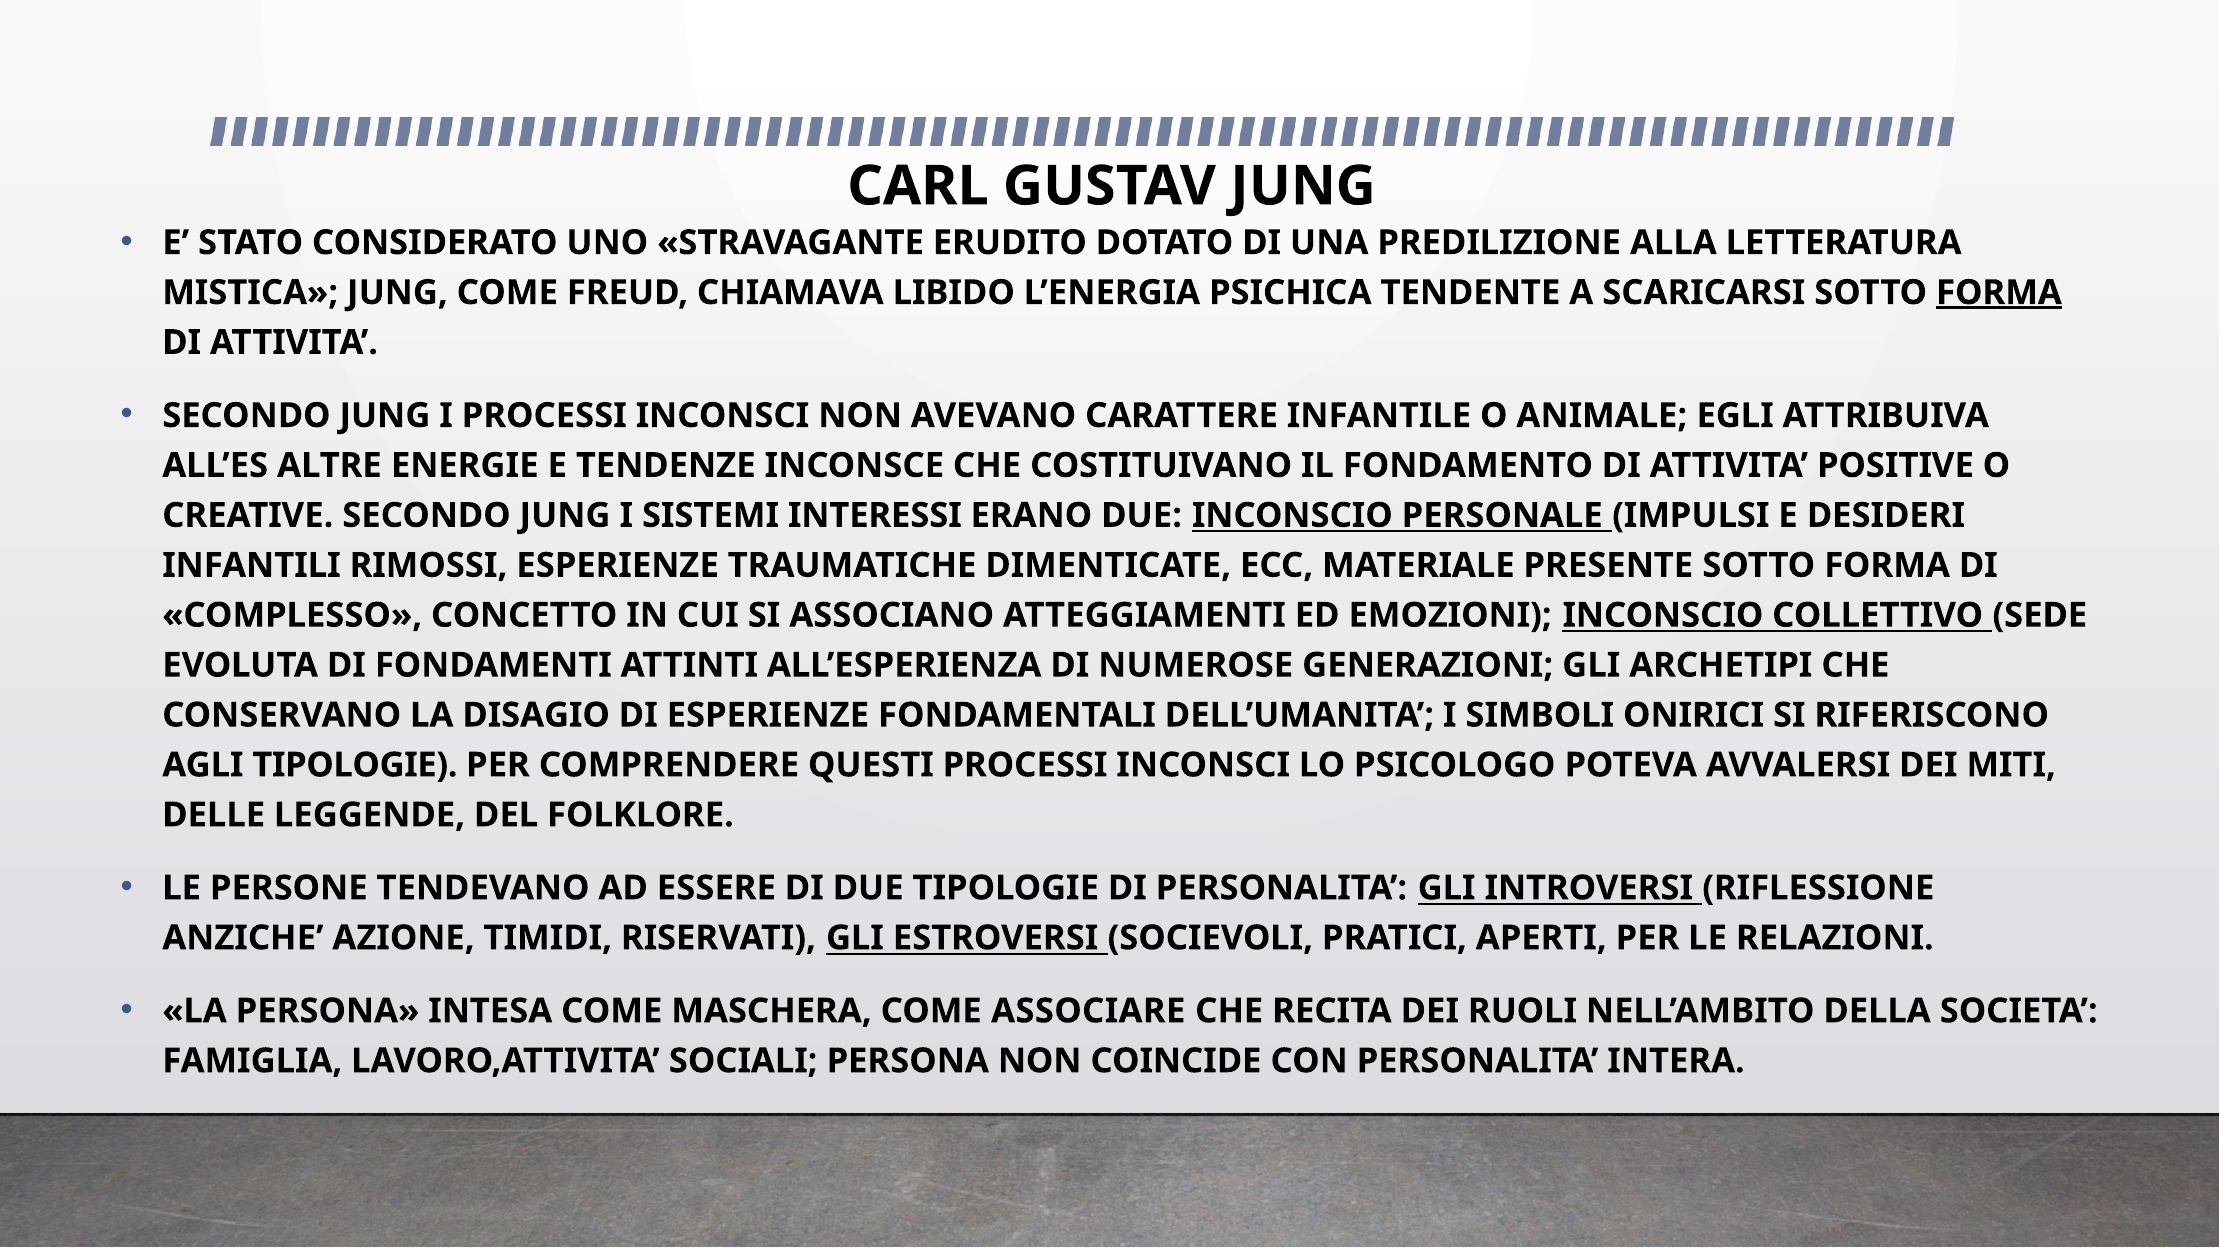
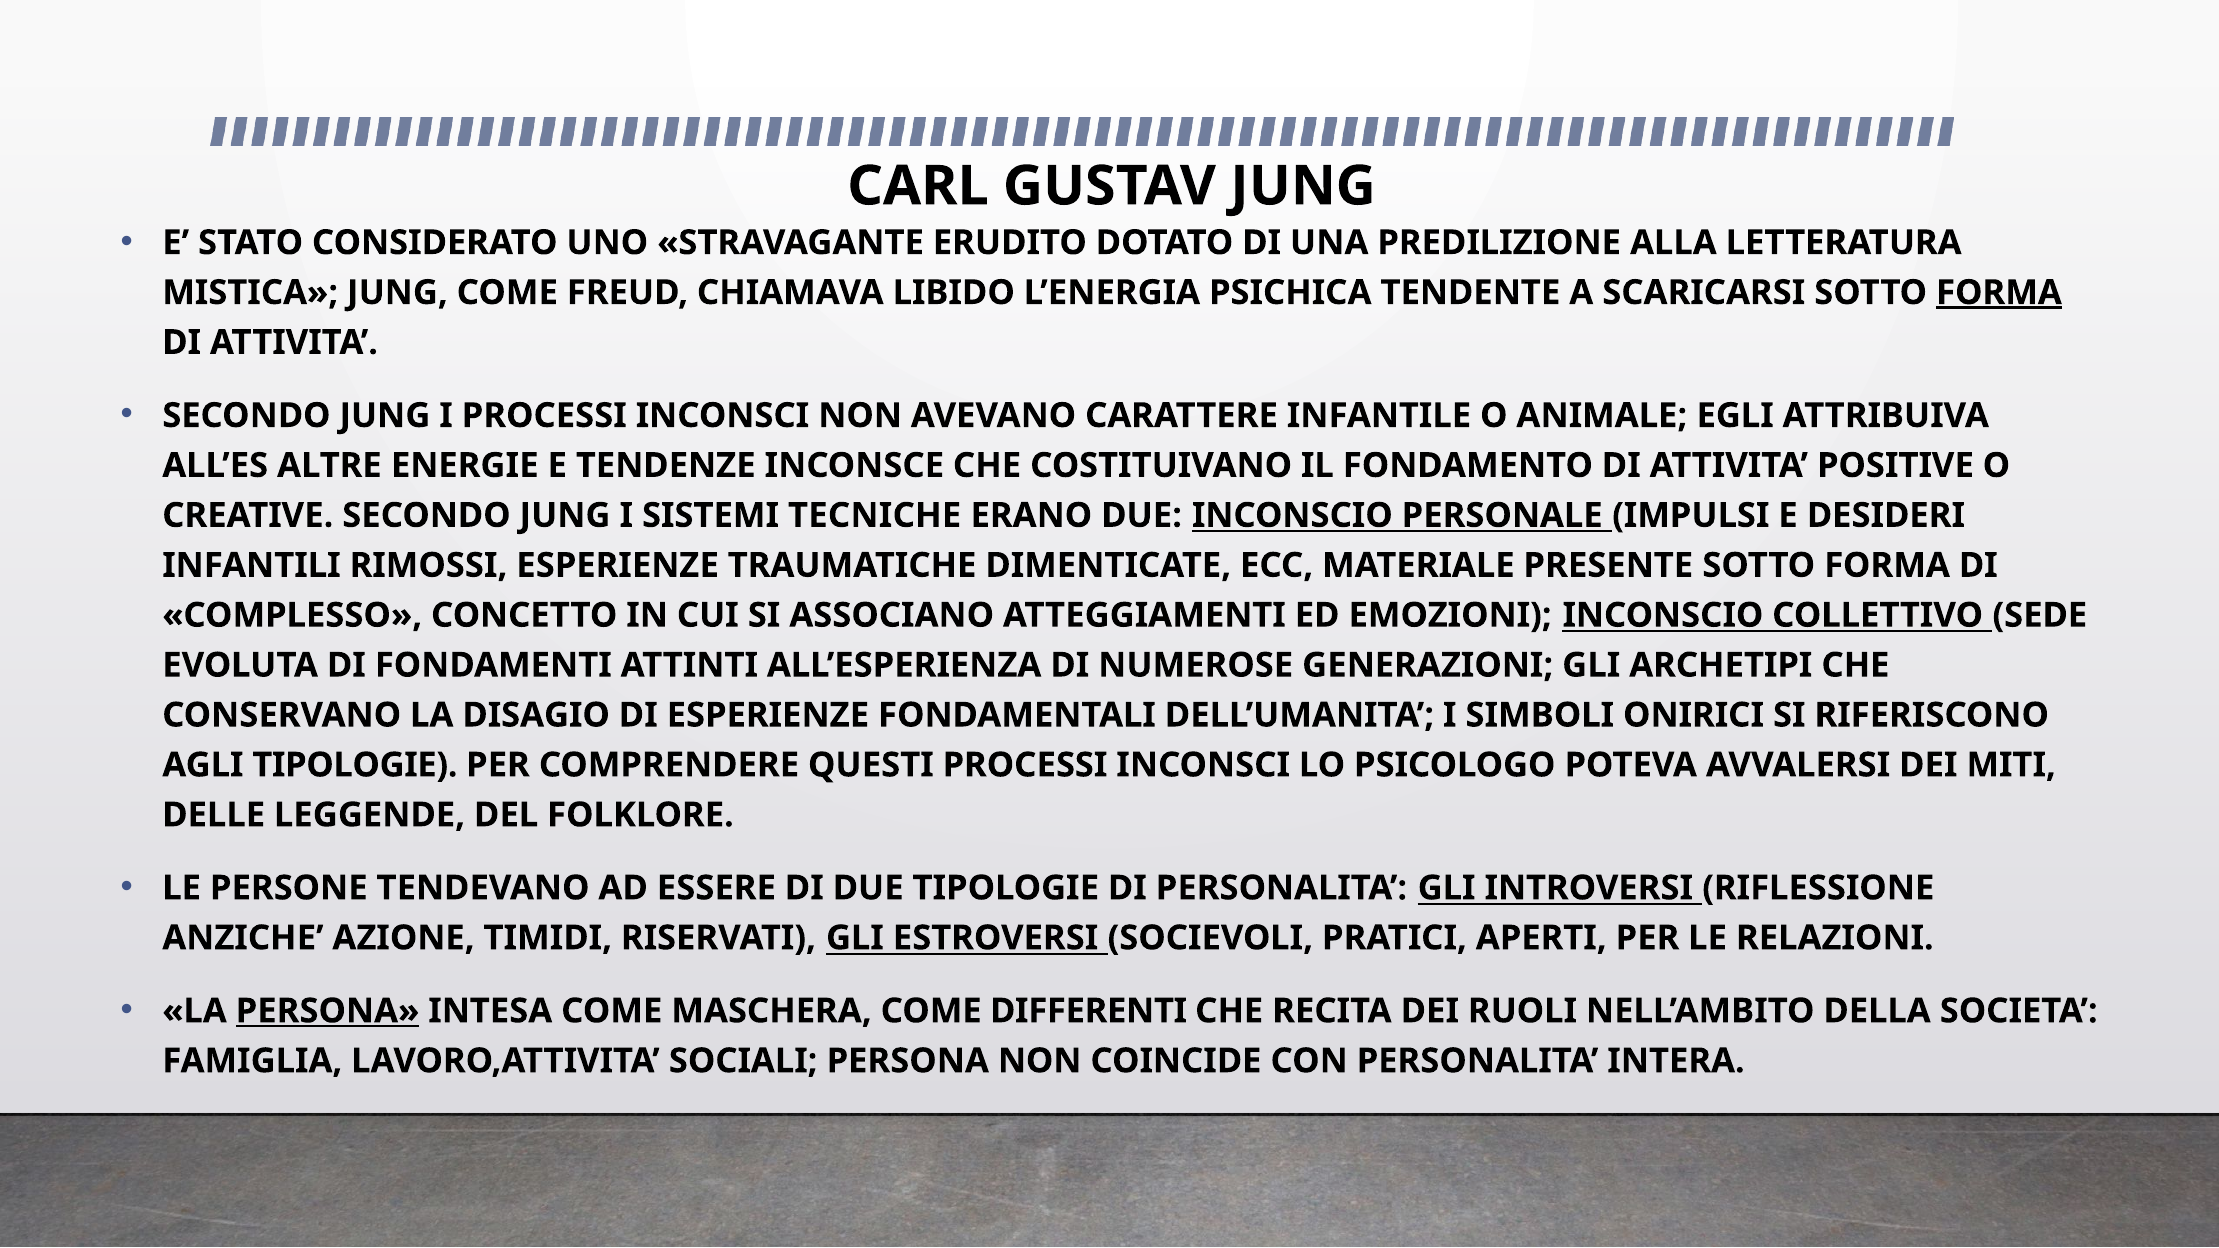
INTERESSI: INTERESSI -> TECNICHE
PERSONA at (328, 1011) underline: none -> present
ASSOCIARE: ASSOCIARE -> DIFFERENTI
